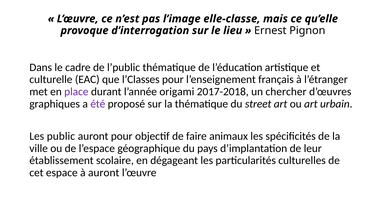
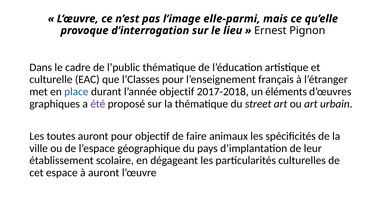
elle-classe: elle-classe -> elle-parmi
place colour: purple -> blue
l’année origami: origami -> objectif
chercher: chercher -> éléments
public: public -> toutes
